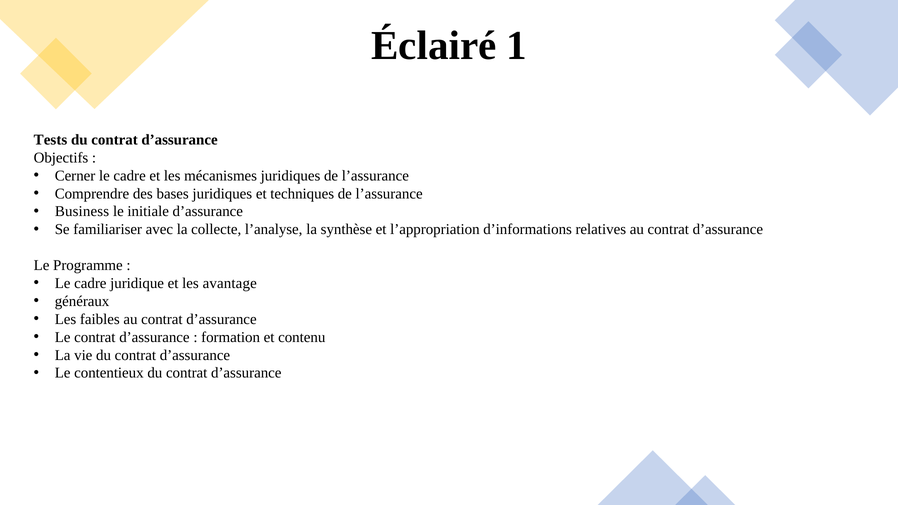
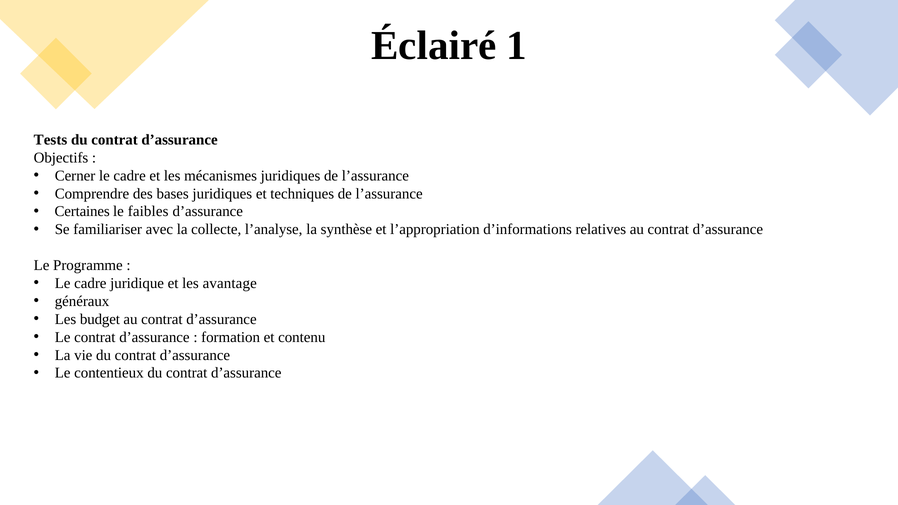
Business: Business -> Certaines
initiale: initiale -> faibles
faibles: faibles -> budget
